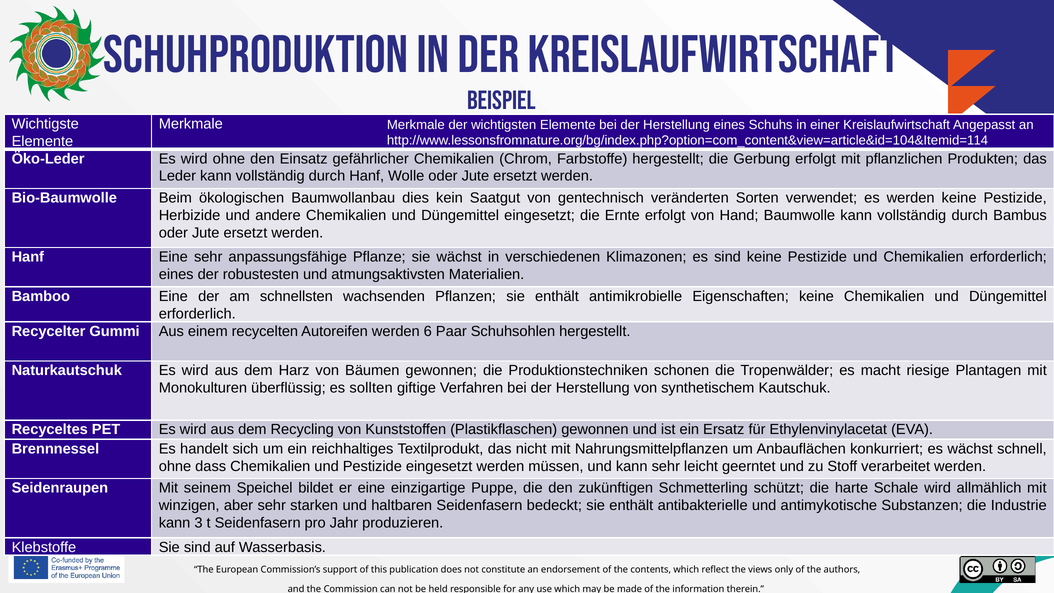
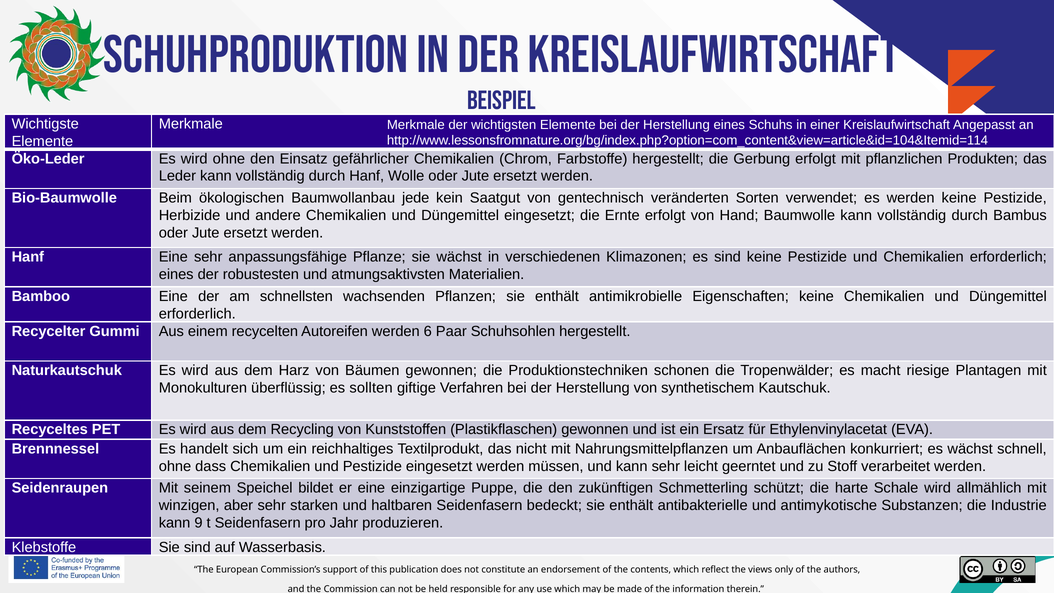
dies: dies -> jede
3: 3 -> 9
